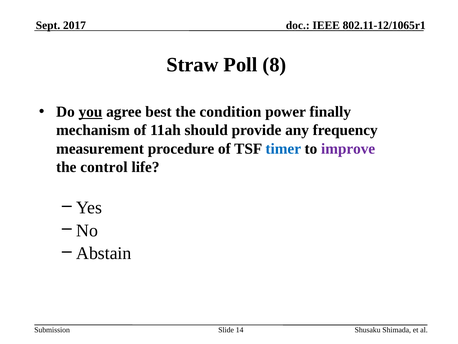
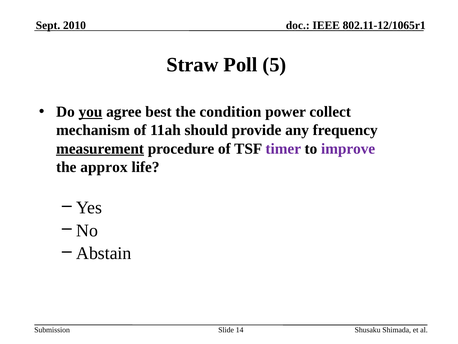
2017: 2017 -> 2010
8: 8 -> 5
finally: finally -> collect
measurement underline: none -> present
timer colour: blue -> purple
control: control -> approx
